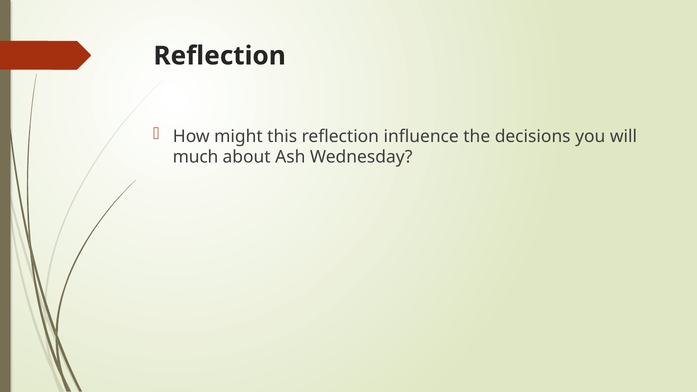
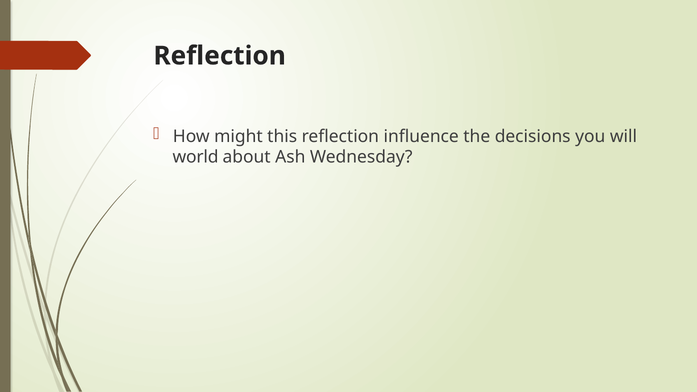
much: much -> world
